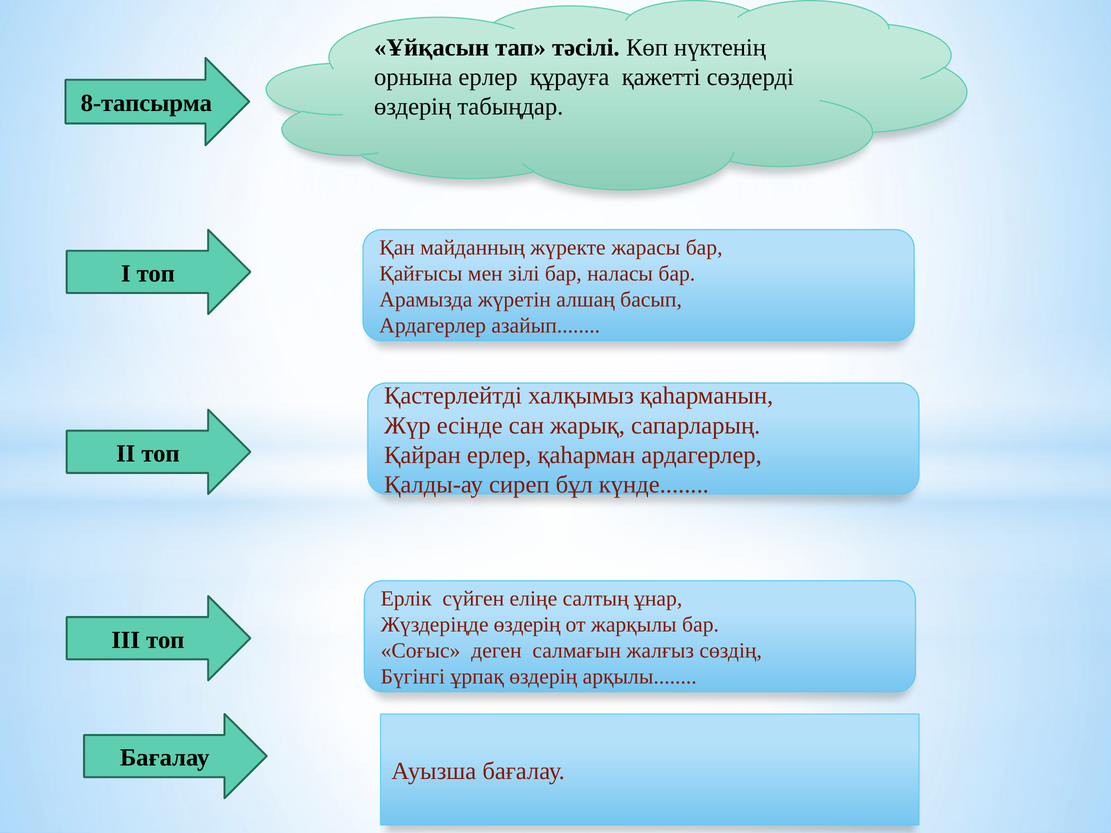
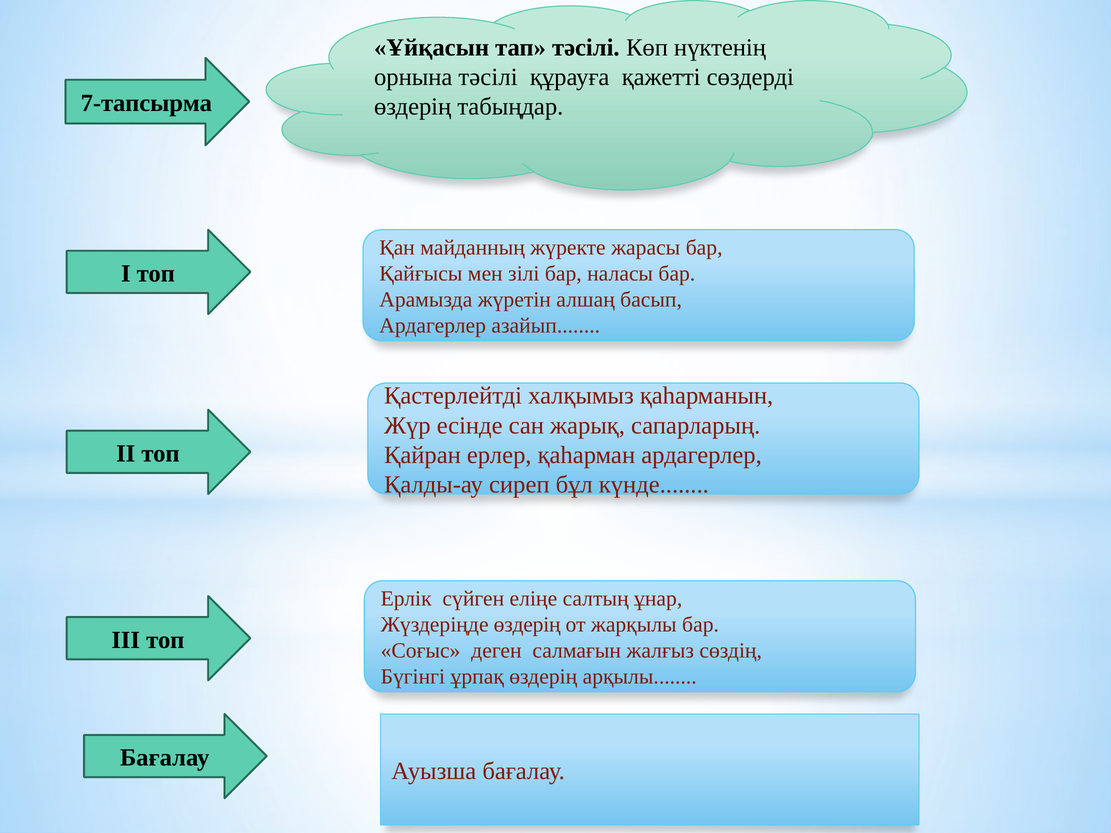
орнына ерлер: ерлер -> тәсілі
8-тапсырма: 8-тапсырма -> 7-тапсырма
